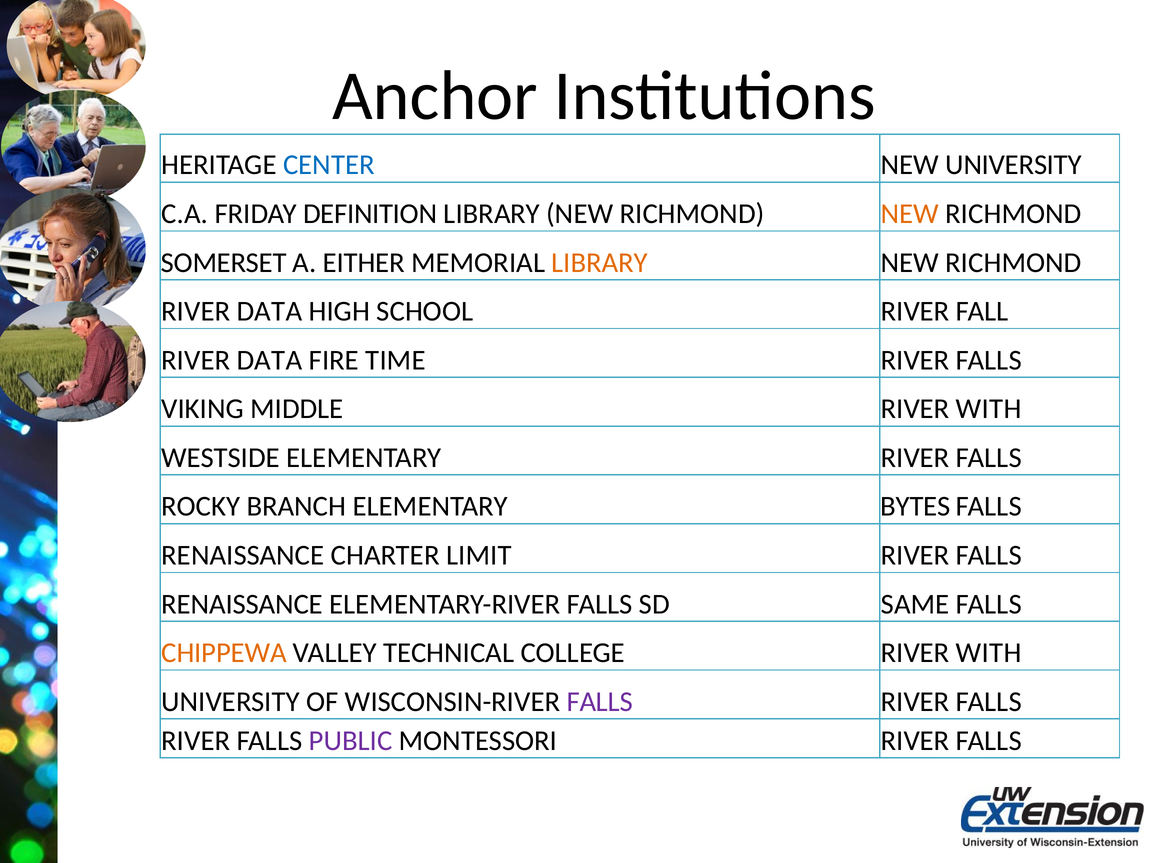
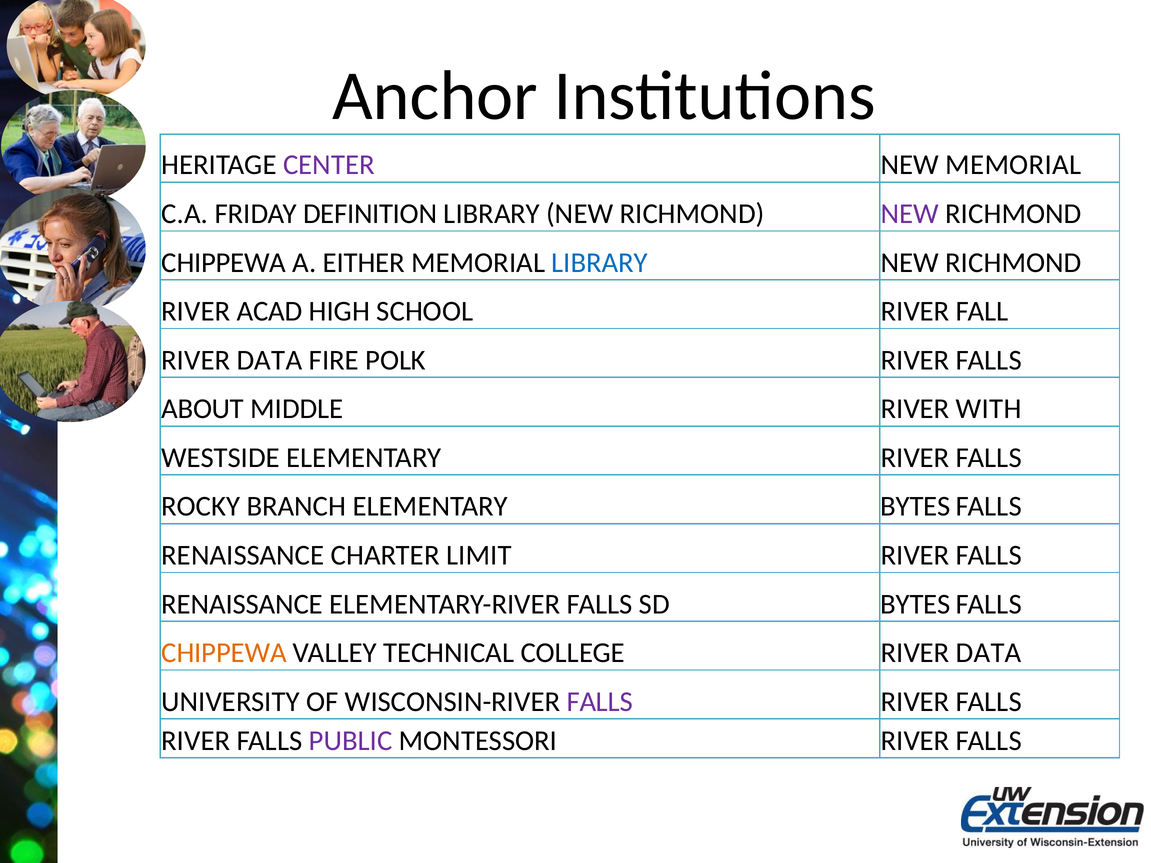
CENTER colour: blue -> purple
NEW UNIVERSITY: UNIVERSITY -> MEMORIAL
NEW at (910, 214) colour: orange -> purple
SOMERSET at (224, 263): SOMERSET -> CHIPPEWA
LIBRARY at (600, 263) colour: orange -> blue
DATA at (269, 311): DATA -> ACAD
TIME: TIME -> POLK
VIKING: VIKING -> ABOUT
SD SAME: SAME -> BYTES
COLLEGE RIVER WITH: WITH -> DATA
